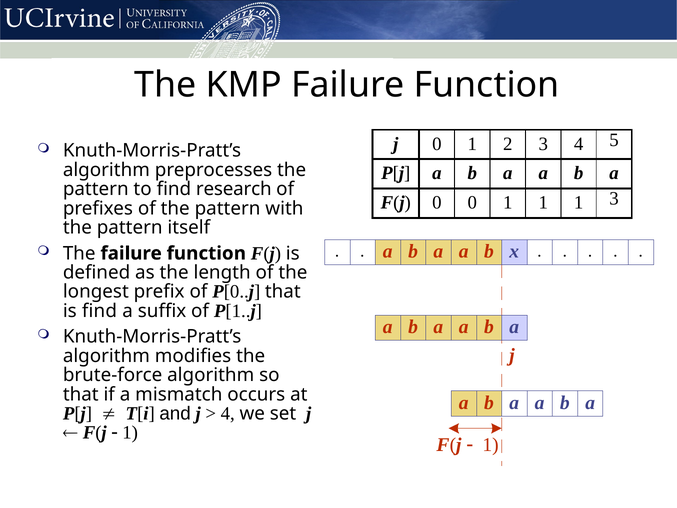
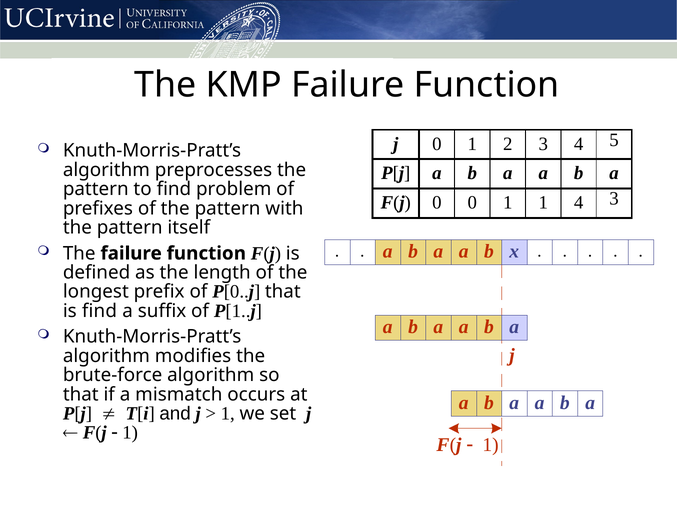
research: research -> problem
1 1 1: 1 -> 4
4 at (228, 413): 4 -> 1
